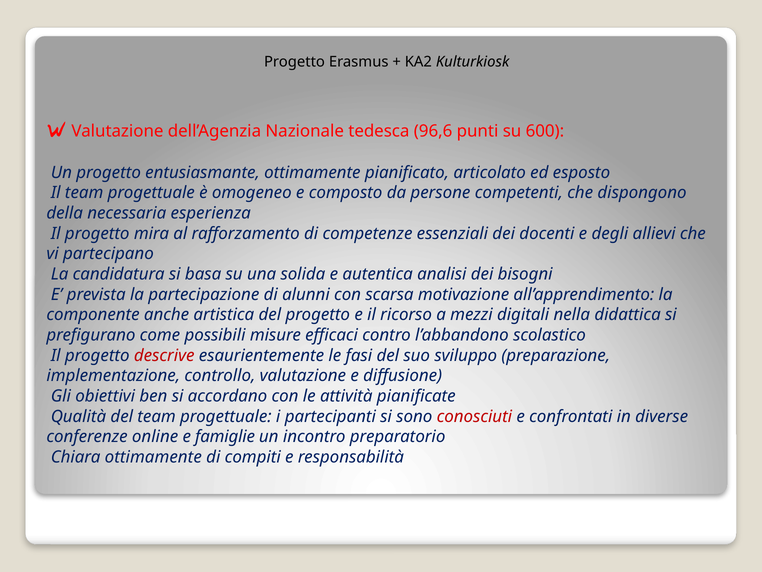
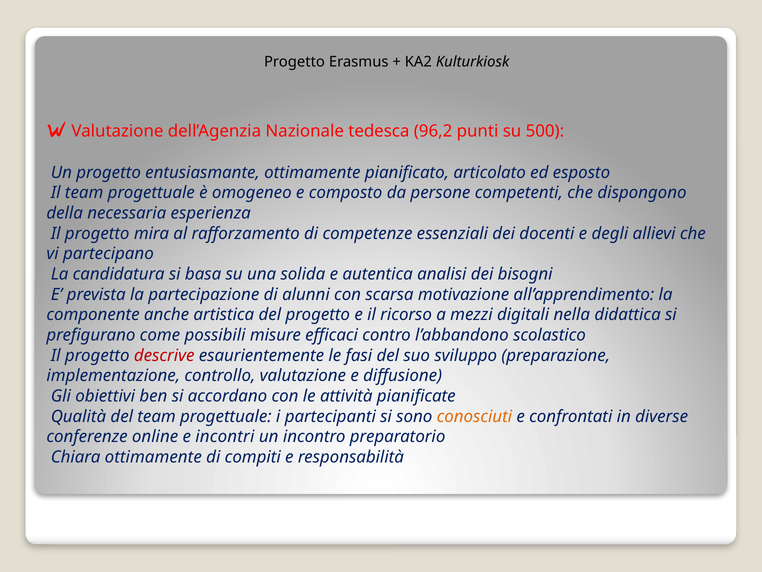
96,6: 96,6 -> 96,2
600: 600 -> 500
conosciuti colour: red -> orange
famiglie: famiglie -> incontri
